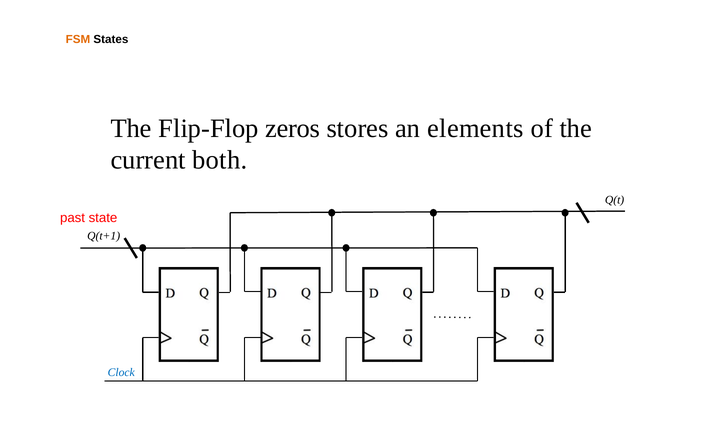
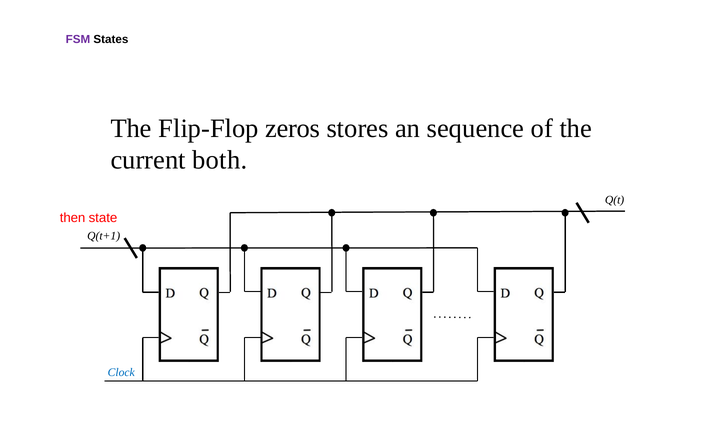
FSM colour: orange -> purple
elements: elements -> sequence
past: past -> then
